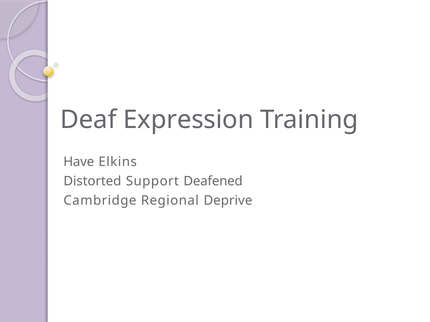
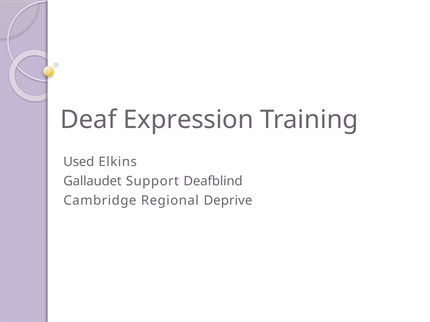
Have: Have -> Used
Distorted: Distorted -> Gallaudet
Deafened: Deafened -> Deafblind
